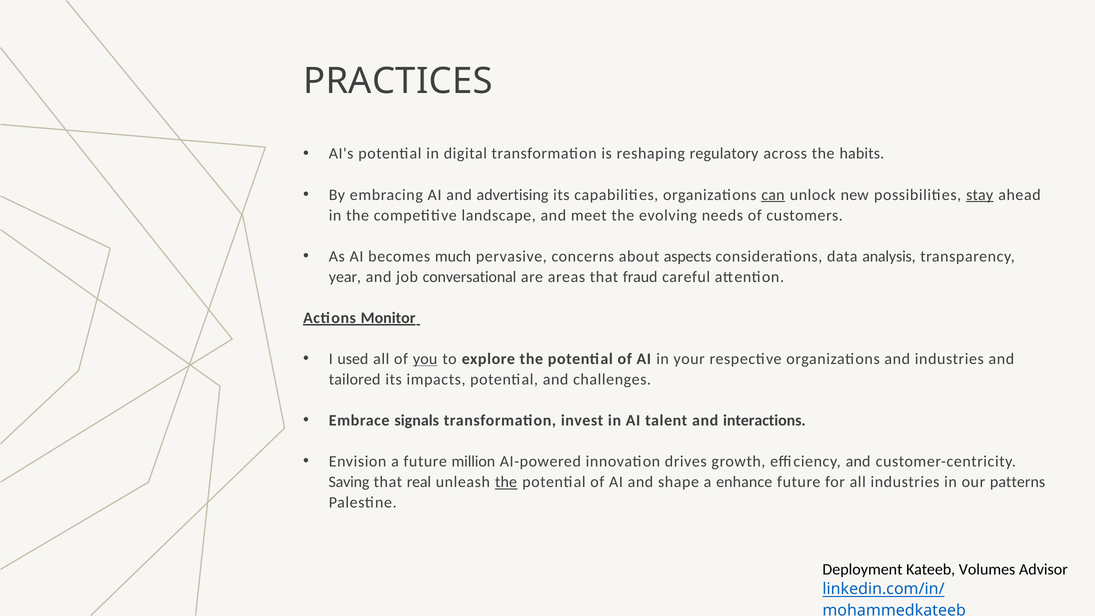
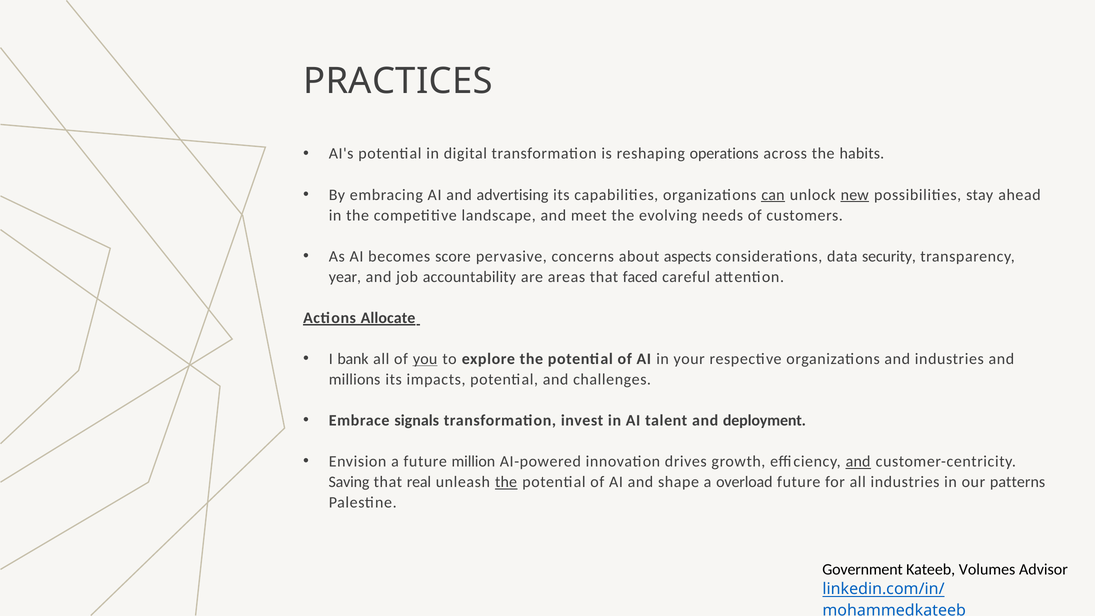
regulatory: regulatory -> operations
new underline: none -> present
stay underline: present -> none
much: much -> score
analysis: analysis -> security
conversational: conversational -> accountability
fraud: fraud -> faced
Monitor: Monitor -> Allocate
used: used -> bank
tailored: tailored -> millions
interactions: interactions -> deployment
and at (858, 461) underline: none -> present
enhance: enhance -> overload
Deployment: Deployment -> Government
